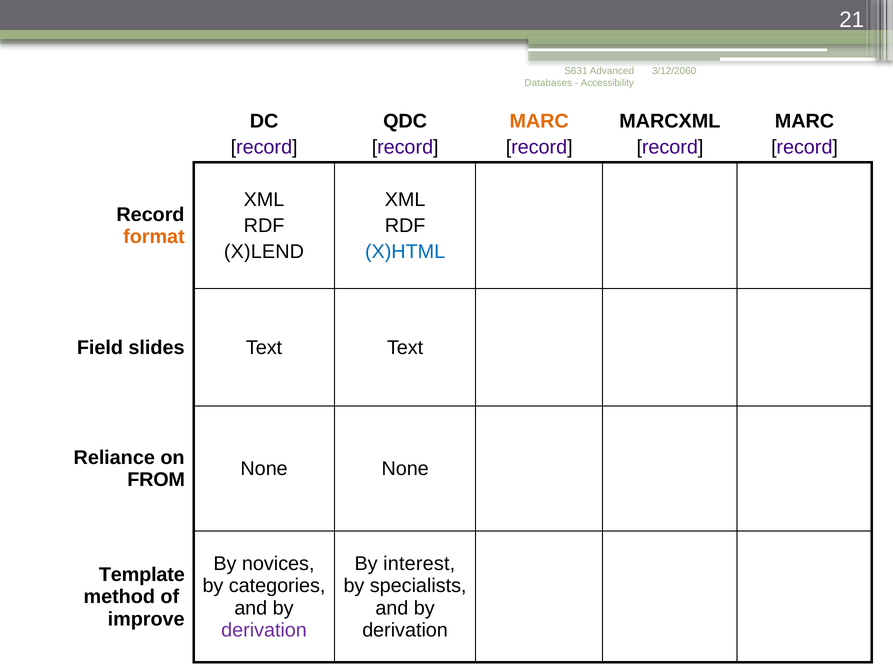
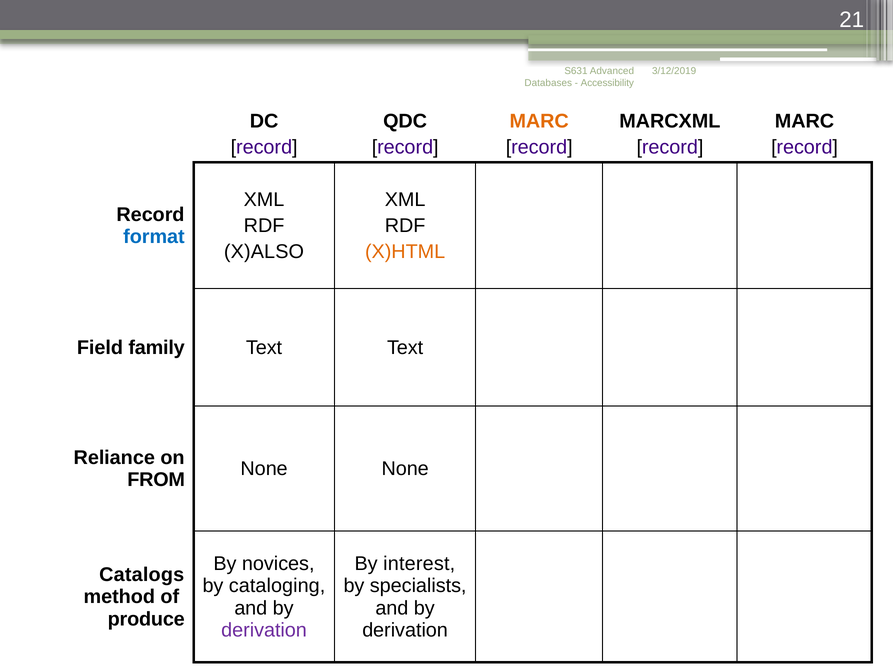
3/12/2060: 3/12/2060 -> 3/12/2019
format colour: orange -> blue
X)LEND: X)LEND -> X)ALSO
X)HTML colour: blue -> orange
slides: slides -> family
Template: Template -> Catalogs
categories: categories -> cataloging
improve: improve -> produce
